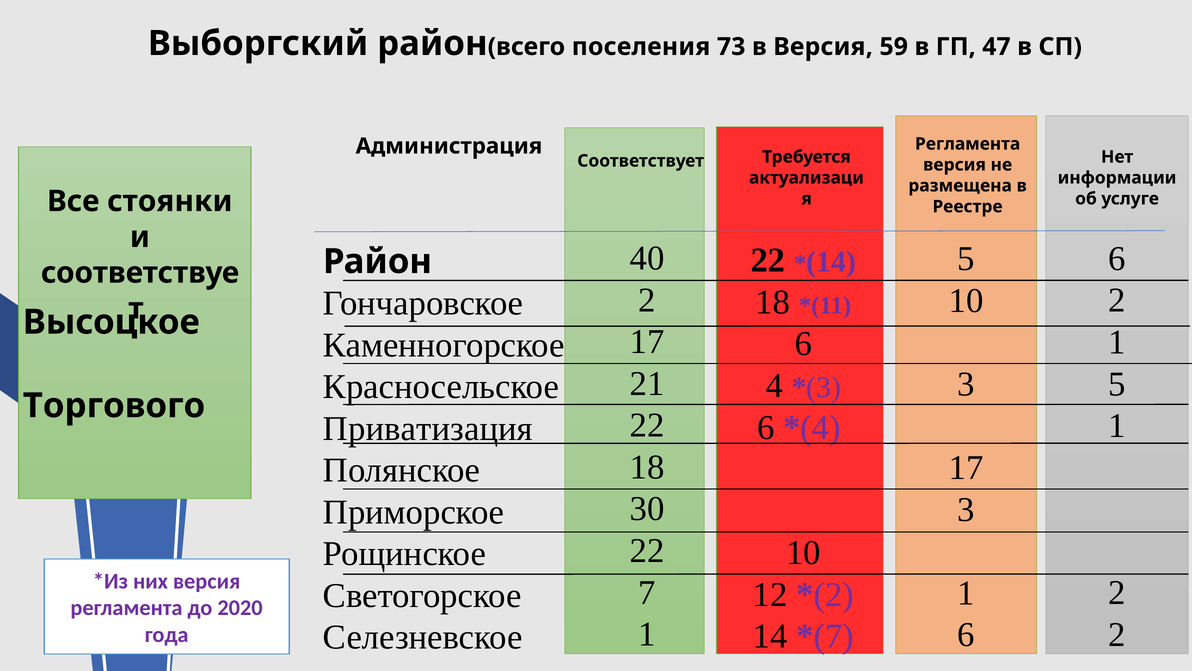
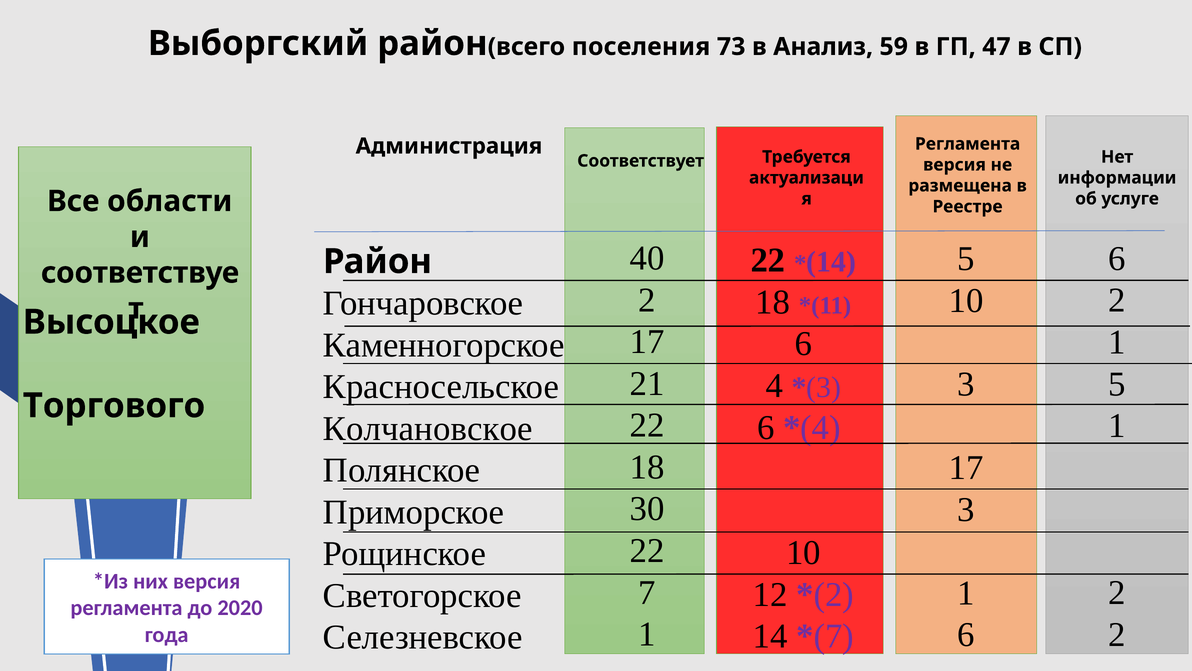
в Версия: Версия -> Анализ
стоянки: стоянки -> области
Приватизация: Приватизация -> Колчановское
